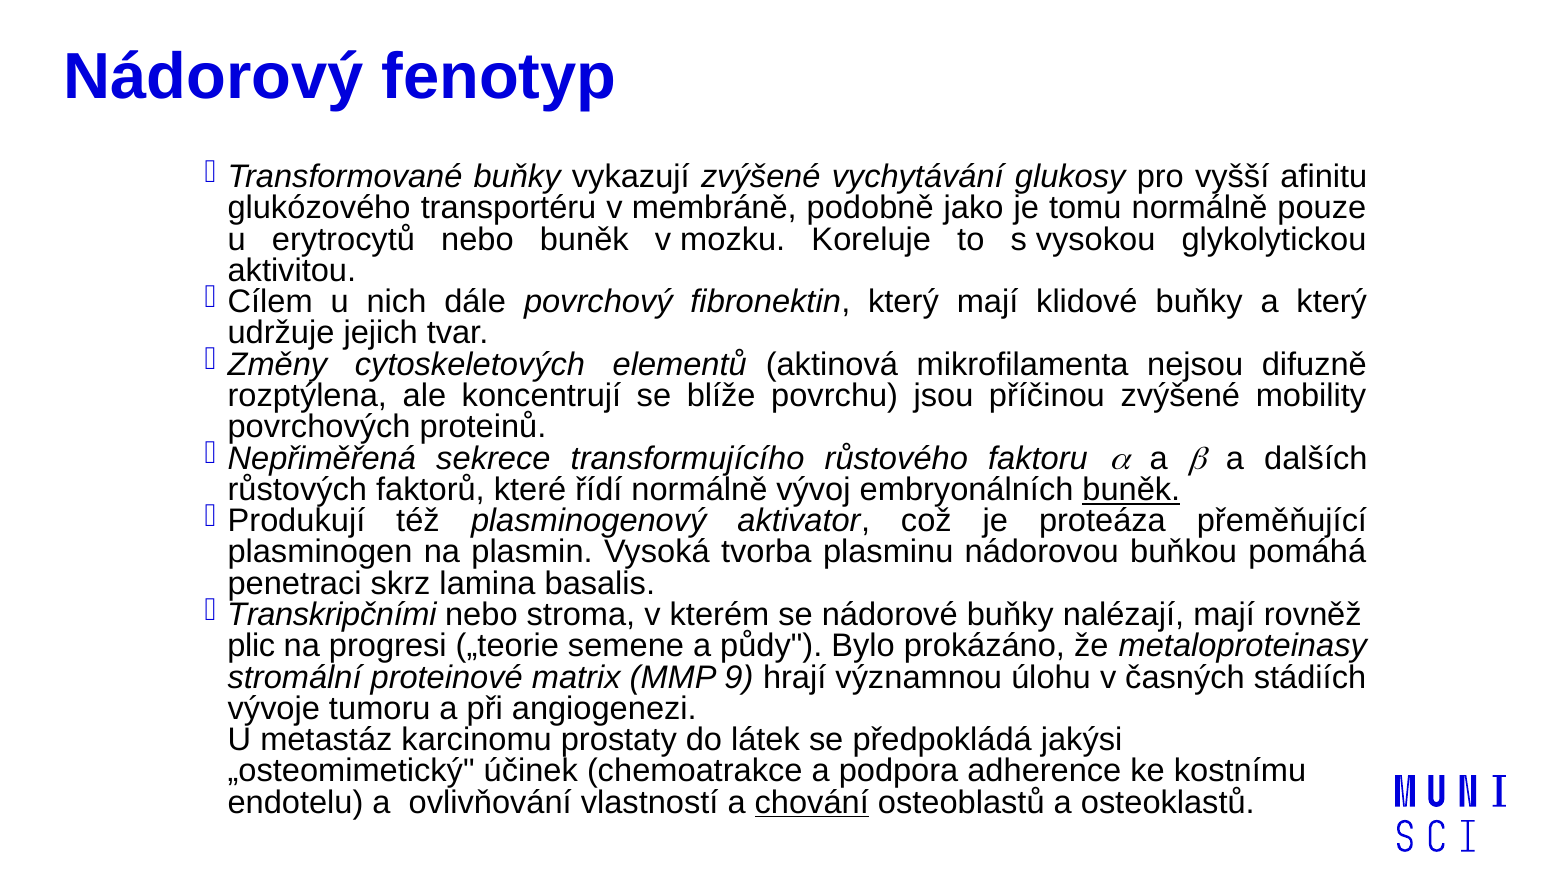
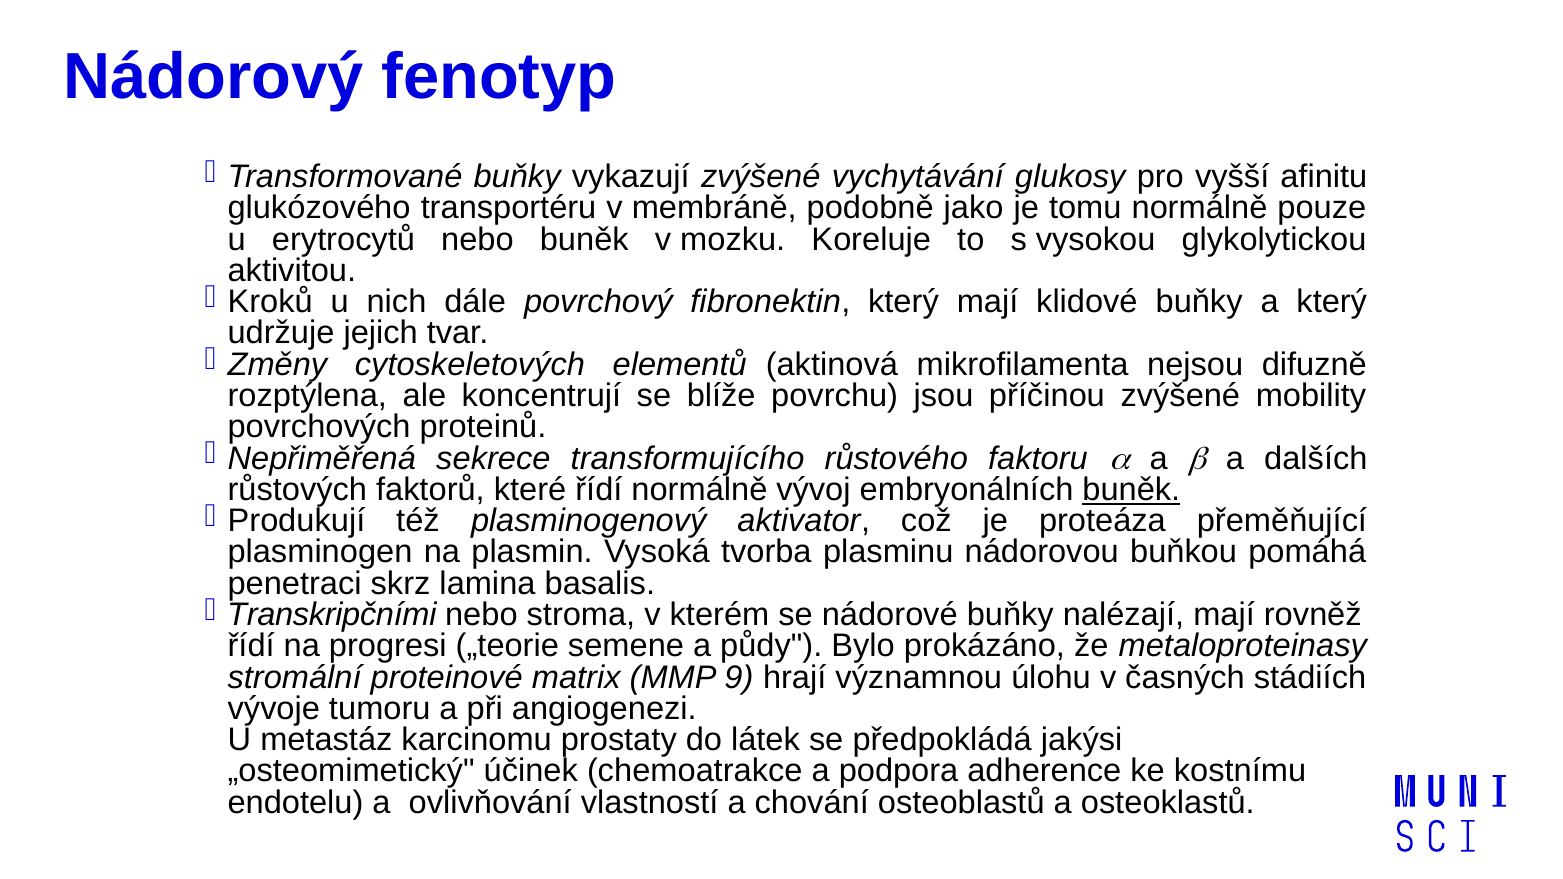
Cílem: Cílem -> Kroků
plic at (251, 646): plic -> řídí
chování underline: present -> none
